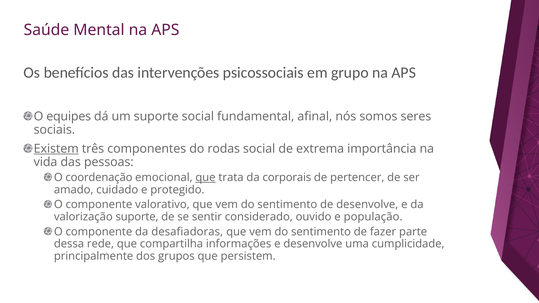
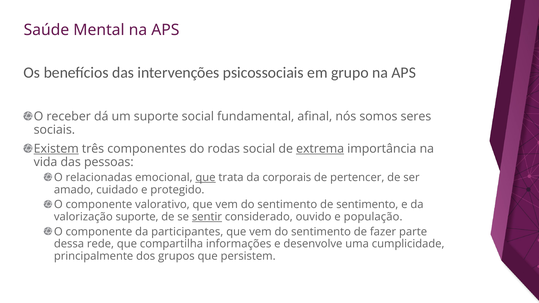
equipes: equipes -> receber
extrema underline: none -> present
coordenação: coordenação -> relacionadas
de desenvolve: desenvolve -> sentimento
sentir underline: none -> present
desafiadoras: desafiadoras -> participantes
